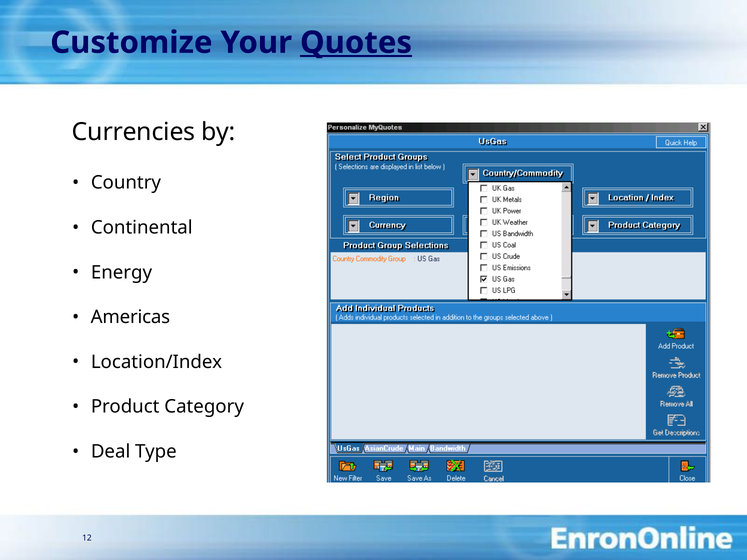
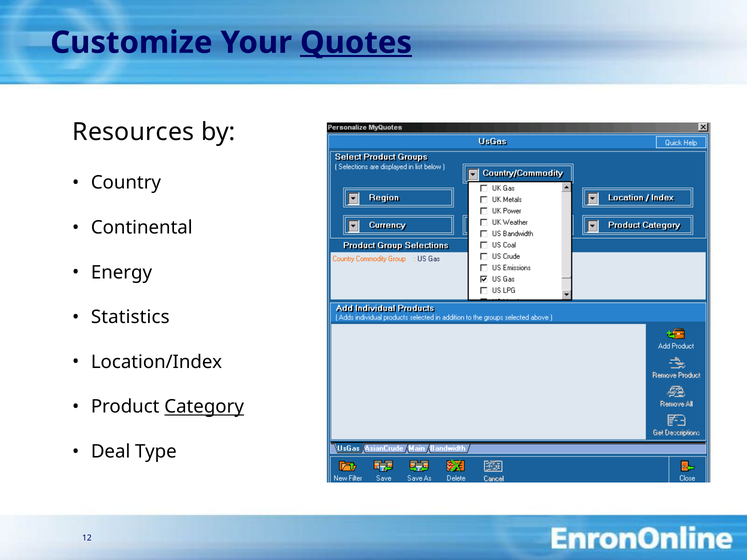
Currencies: Currencies -> Resources
Americas: Americas -> Statistics
Category underline: none -> present
